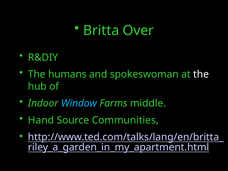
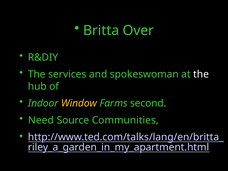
humans: humans -> services
Window colour: light blue -> yellow
middle: middle -> second
Hand: Hand -> Need
